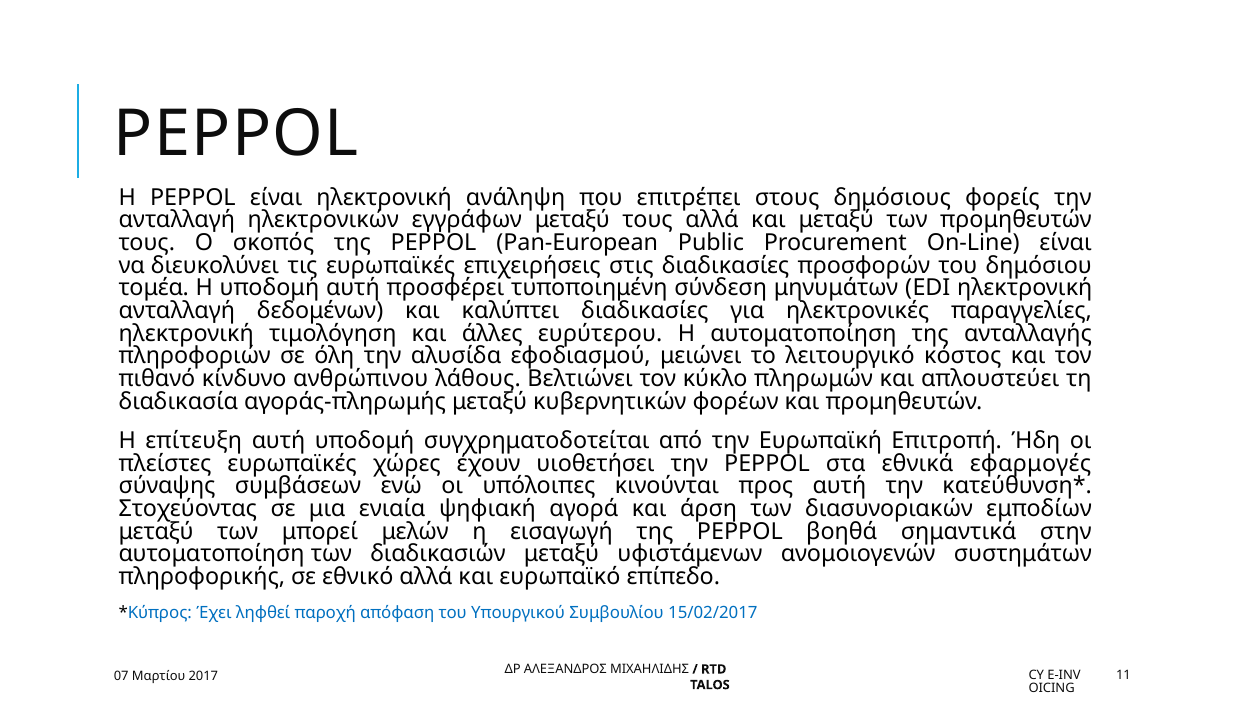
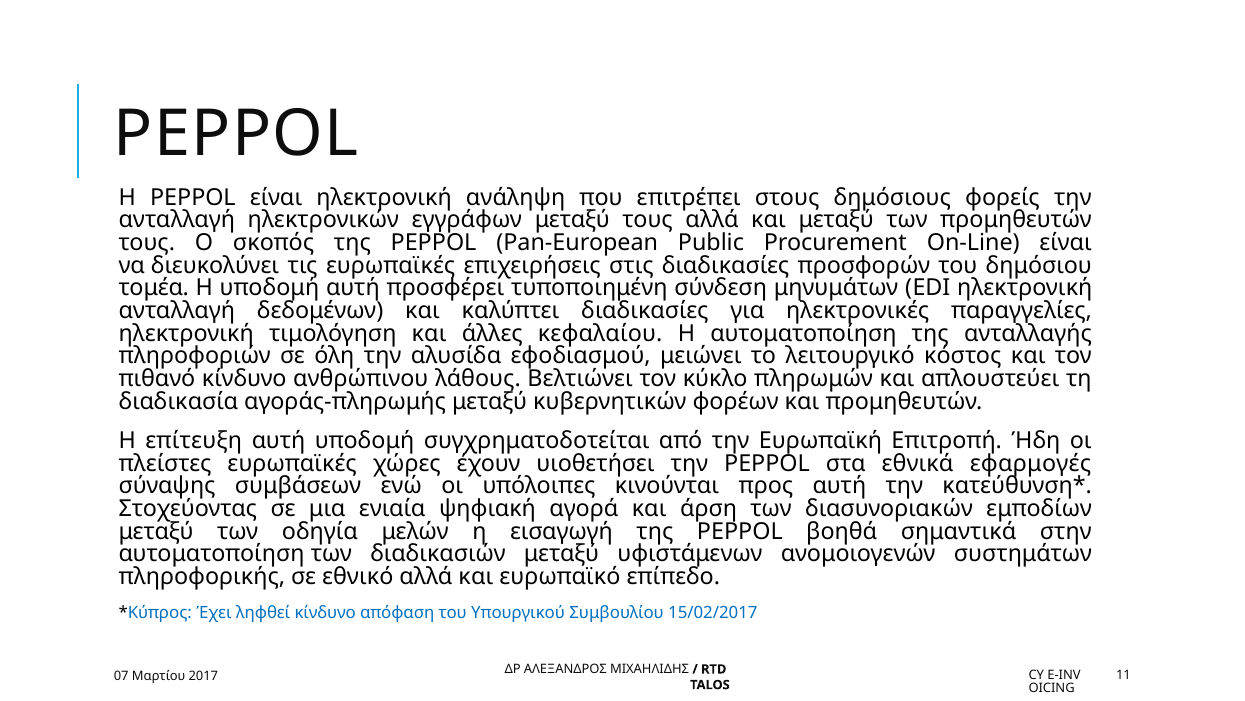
ευρύτερου: ευρύτερου -> κεφαλαίου
μπορεί: μπορεί -> οδηγία
ληφθεί παροχή: παροχή -> κίνδυνο
